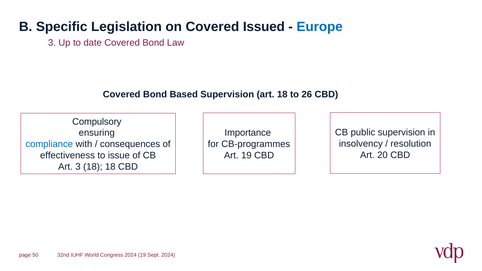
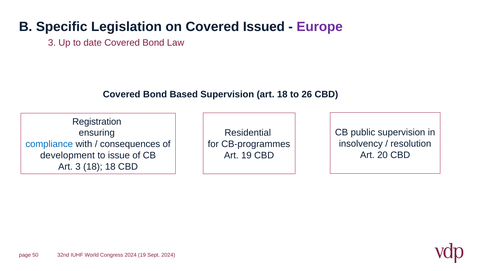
Europe colour: blue -> purple
Compulsory: Compulsory -> Registration
Importance: Importance -> Residential
effectiveness: effectiveness -> development
